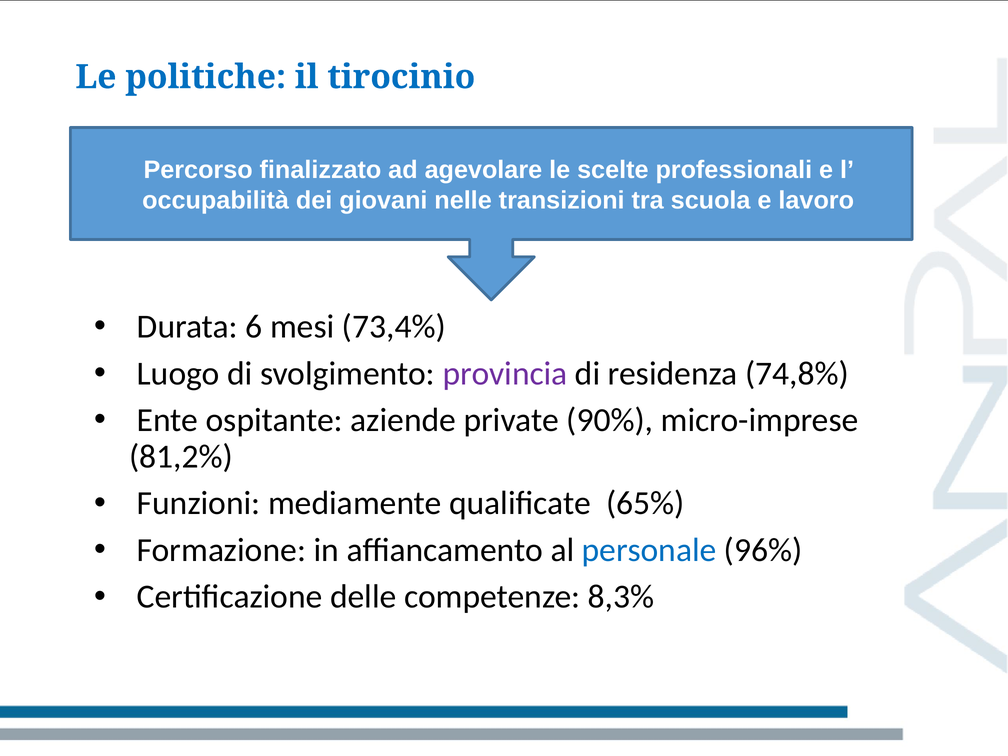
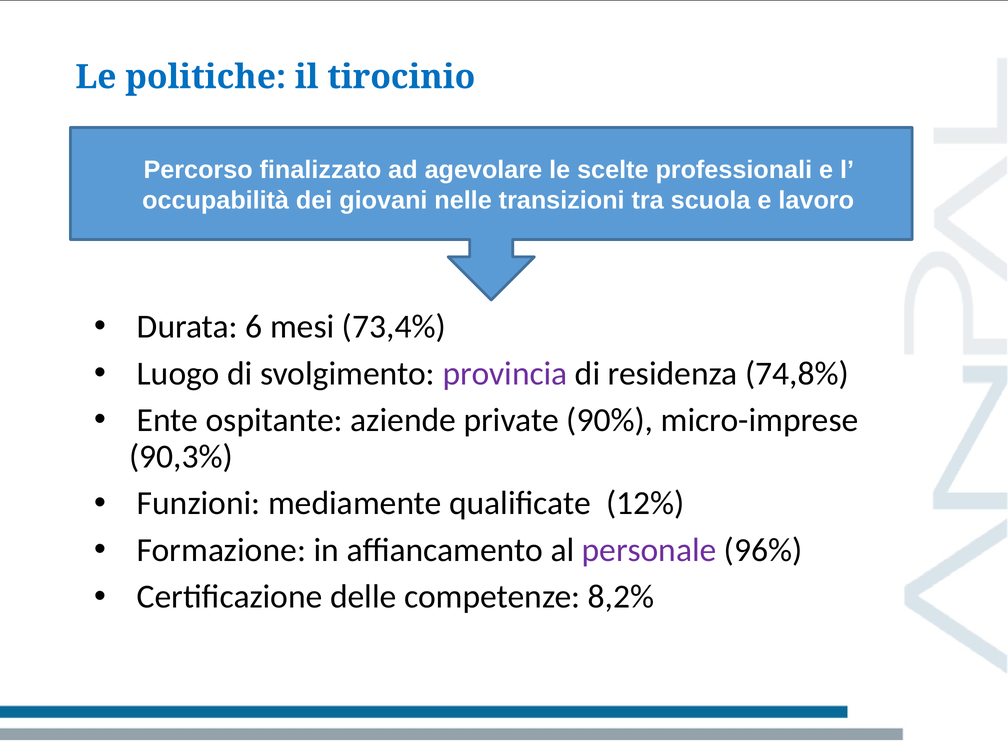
81,2%: 81,2% -> 90,3%
65%: 65% -> 12%
personale colour: blue -> purple
8,3%: 8,3% -> 8,2%
